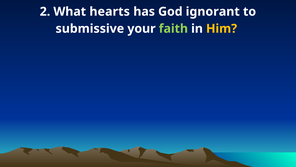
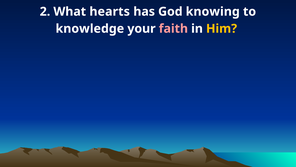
ignorant: ignorant -> knowing
submissive: submissive -> knowledge
faith colour: light green -> pink
